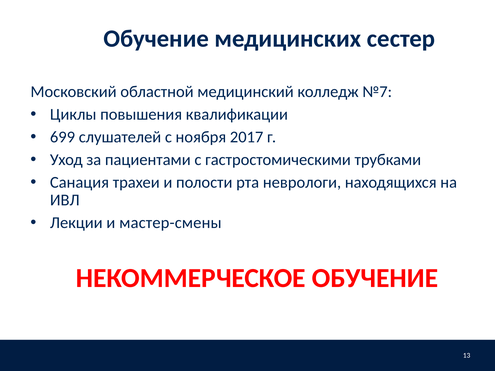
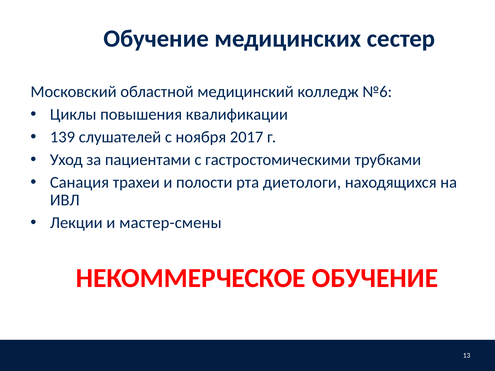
№7: №7 -> №6
699: 699 -> 139
неврологи: неврологи -> диетологи
